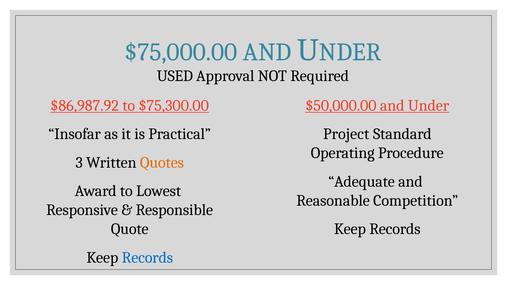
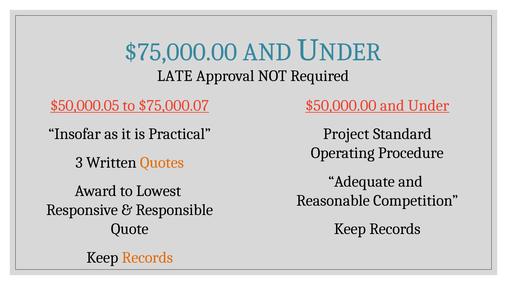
USED: USED -> LATE
$86,987.92: $86,987.92 -> $50,000.05
$75,300.00: $75,300.00 -> $75,000.07
Records at (147, 258) colour: blue -> orange
